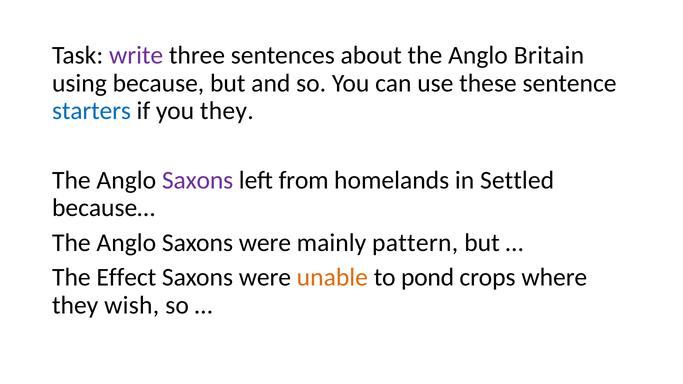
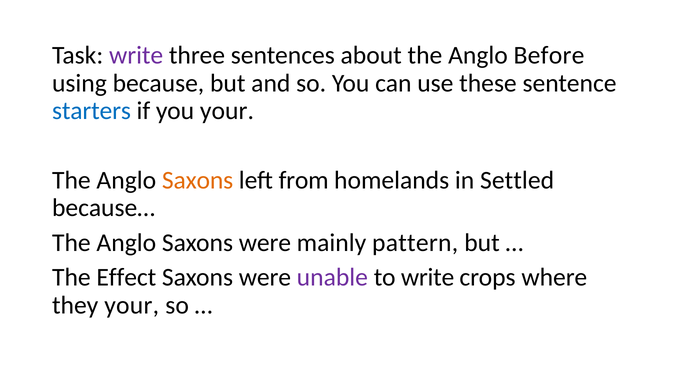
Britain: Britain -> Before
you they: they -> your
Saxons at (198, 180) colour: purple -> orange
unable colour: orange -> purple
to pond: pond -> write
they wish: wish -> your
